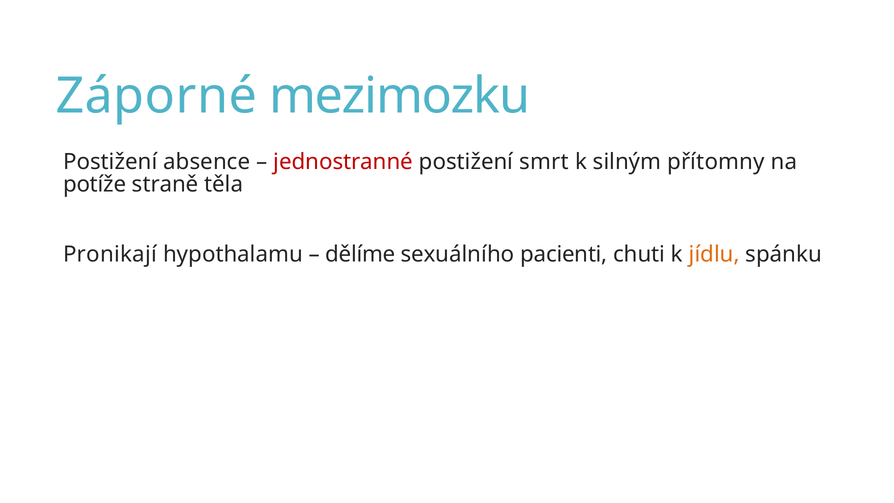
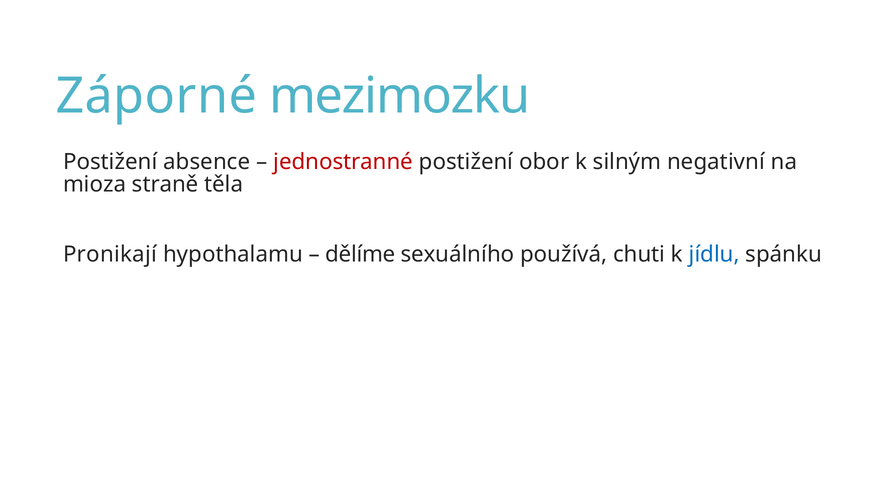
smrt: smrt -> obor
přítomny: přítomny -> negativní
potíže: potíže -> mioza
pacienti: pacienti -> používá
jídlu colour: orange -> blue
